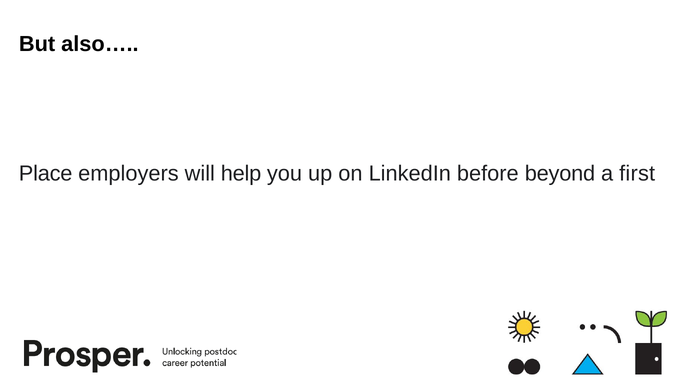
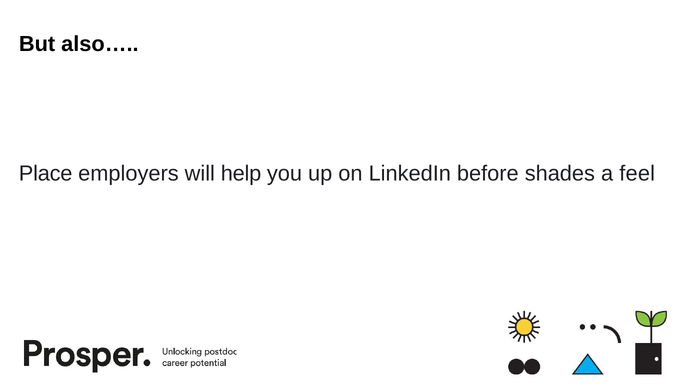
beyond: beyond -> shades
first: first -> feel
